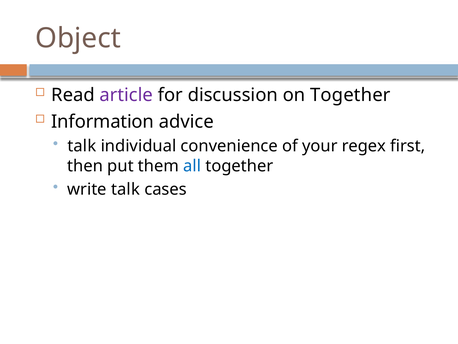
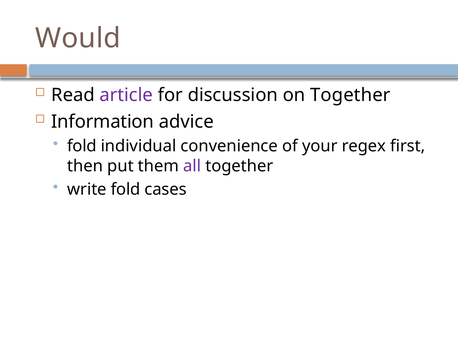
Object: Object -> Would
talk at (82, 146): talk -> fold
all colour: blue -> purple
write talk: talk -> fold
